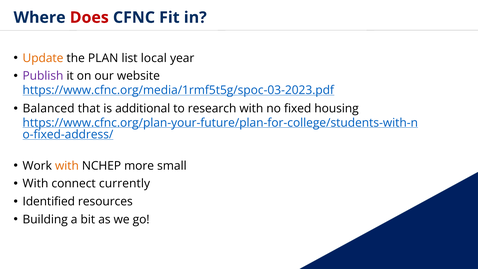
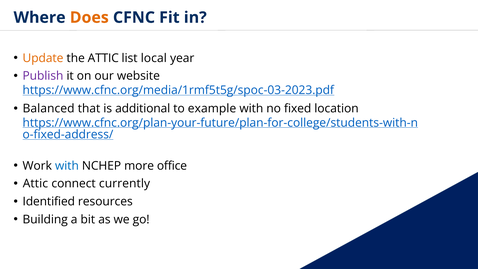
Does colour: red -> orange
the PLAN: PLAN -> ATTIC
research: research -> example
housing: housing -> location
with at (67, 166) colour: orange -> blue
small: small -> office
With at (35, 184): With -> Attic
